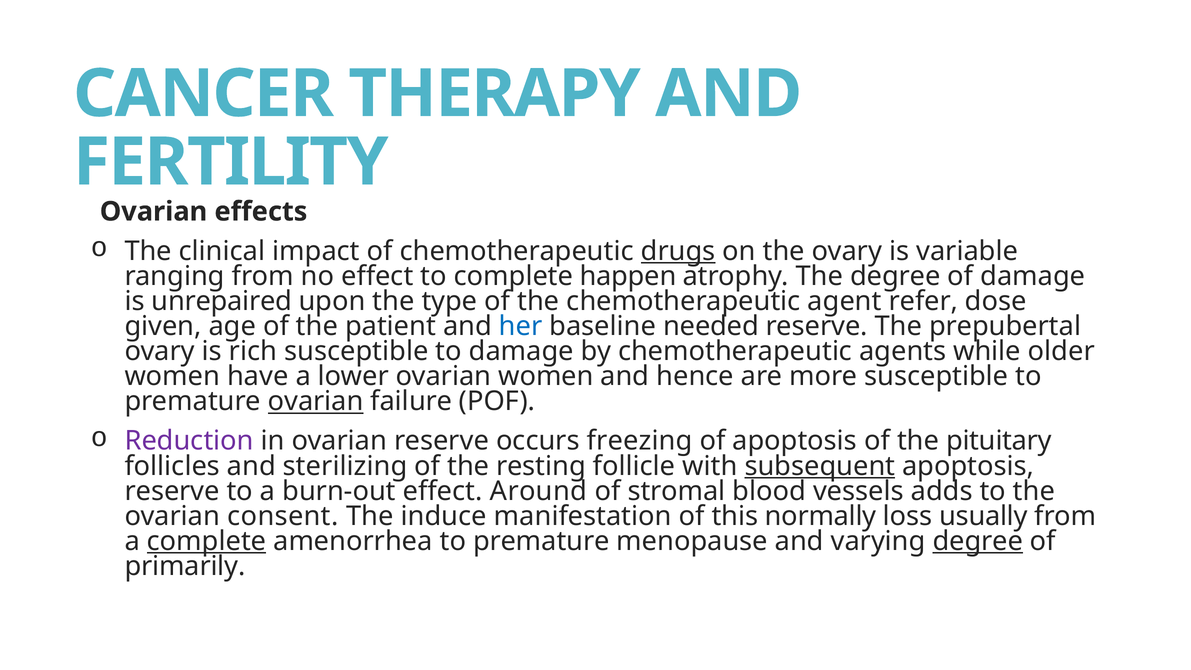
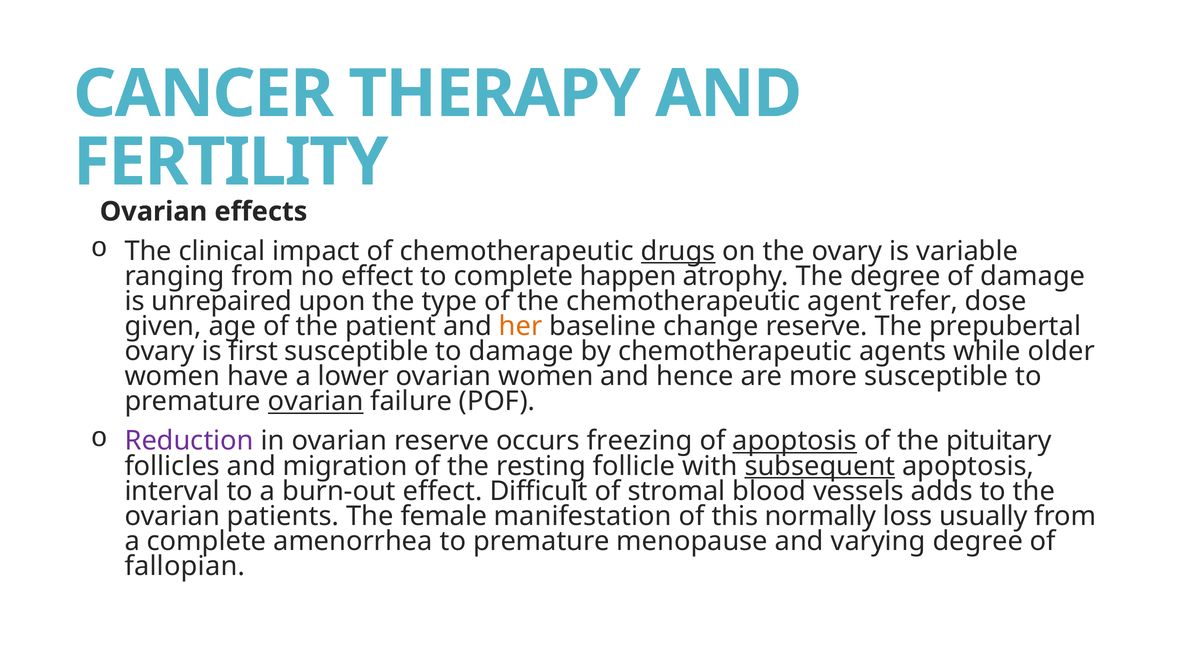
her colour: blue -> orange
needed: needed -> change
rich: rich -> first
apoptosis at (795, 441) underline: none -> present
sterilizing: sterilizing -> migration
reserve at (172, 491): reserve -> interval
Around: Around -> Difficult
consent: consent -> patients
induce: induce -> female
complete at (207, 541) underline: present -> none
degree at (978, 541) underline: present -> none
primarily: primarily -> fallopian
